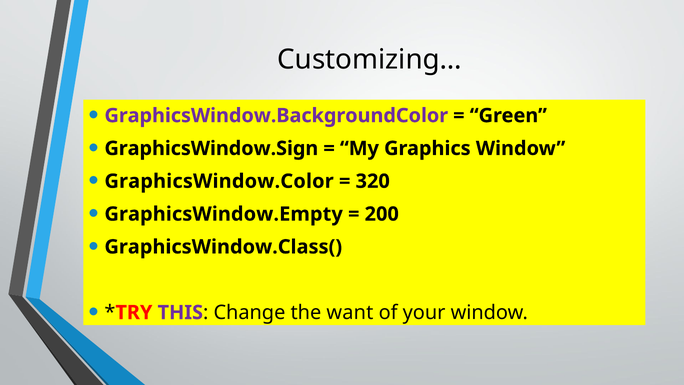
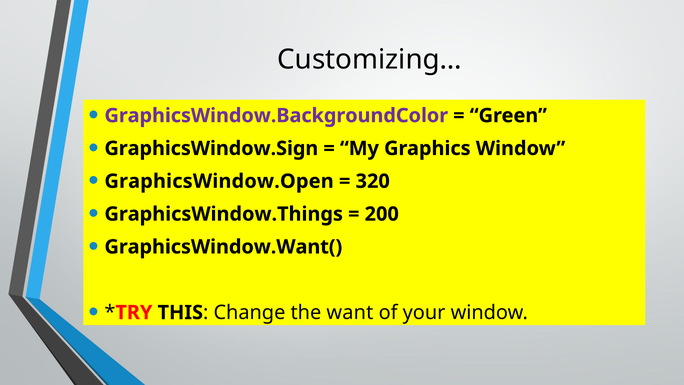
GraphicsWindow.Color: GraphicsWindow.Color -> GraphicsWindow.Open
GraphicsWindow.Empty: GraphicsWindow.Empty -> GraphicsWindow.Things
GraphicsWindow.Class(: GraphicsWindow.Class( -> GraphicsWindow.Want(
THIS colour: purple -> black
